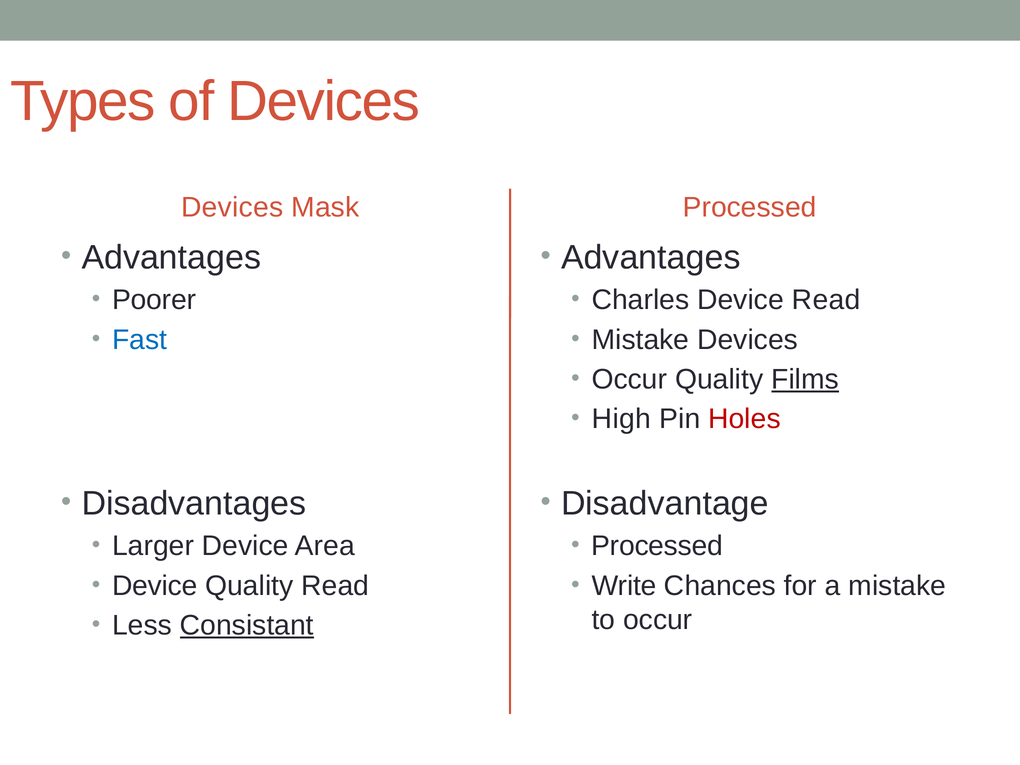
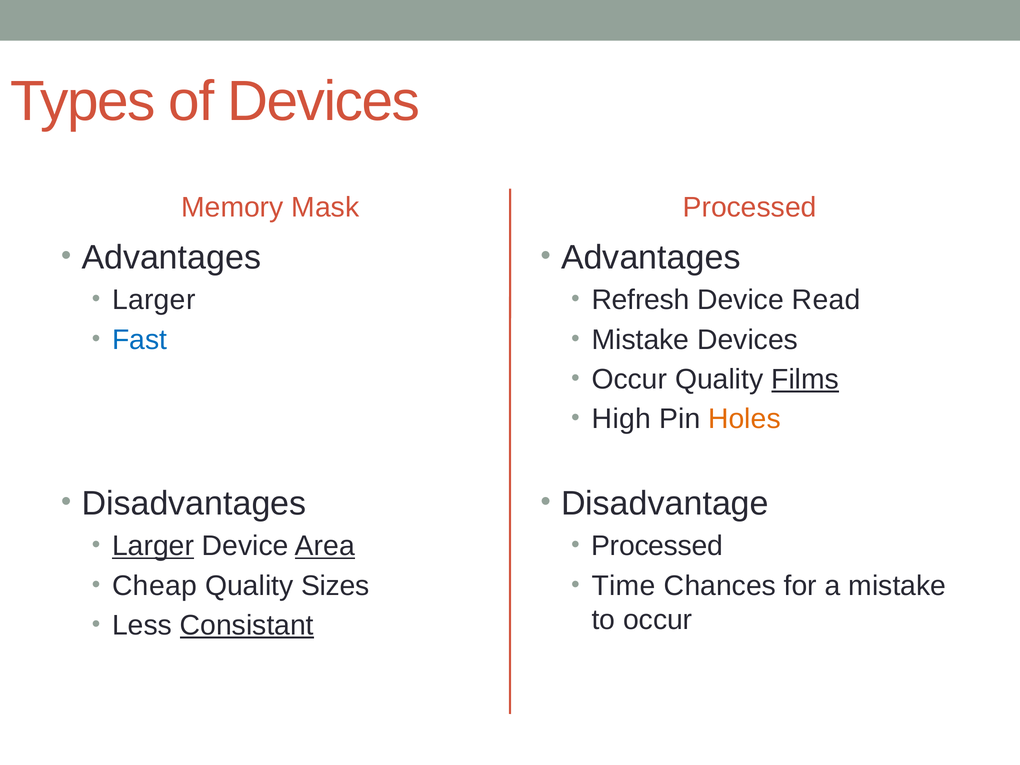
Devices at (232, 208): Devices -> Memory
Poorer at (154, 300): Poorer -> Larger
Charles: Charles -> Refresh
Holes colour: red -> orange
Larger at (153, 546) underline: none -> present
Area underline: none -> present
Device at (155, 586): Device -> Cheap
Quality Read: Read -> Sizes
Write: Write -> Time
